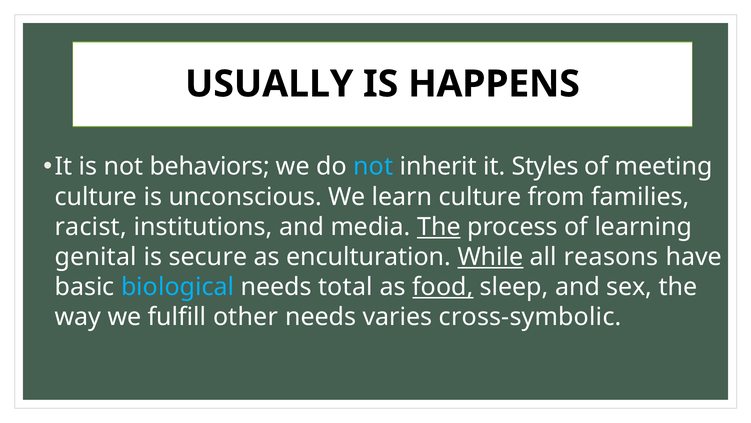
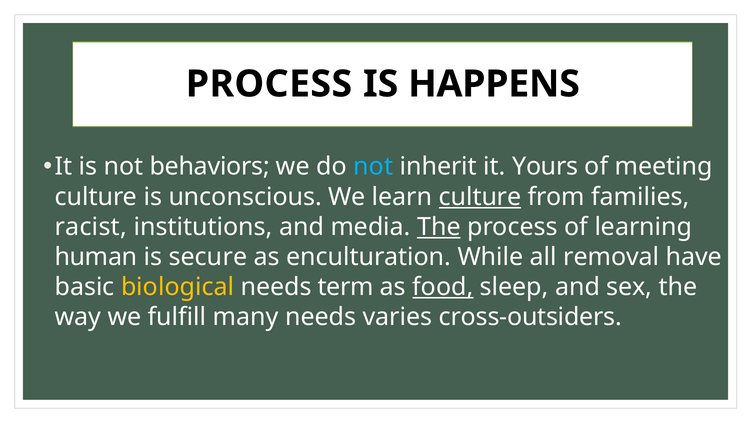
USUALLY at (269, 84): USUALLY -> PROCESS
Styles: Styles -> Yours
culture at (480, 196) underline: none -> present
genital: genital -> human
While underline: present -> none
reasons: reasons -> removal
biological colour: light blue -> yellow
total: total -> term
other: other -> many
cross-symbolic: cross-symbolic -> cross-outsiders
